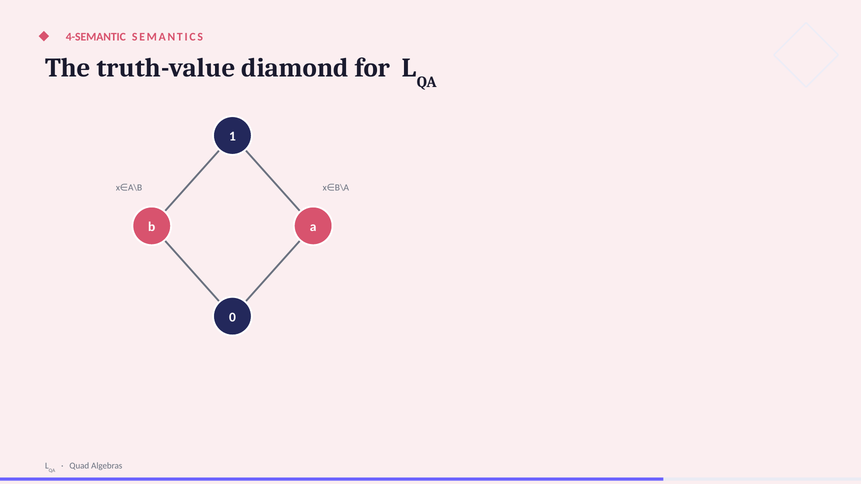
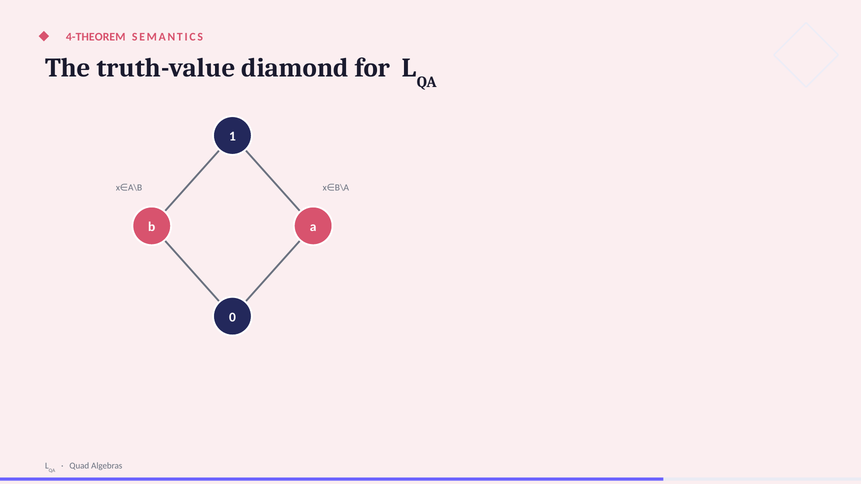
4-SEMANTIC: 4-SEMANTIC -> 4-THEOREM
